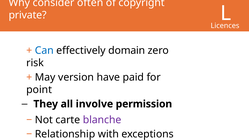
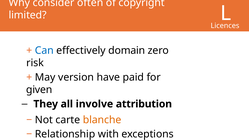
private: private -> limited
point: point -> given
permission: permission -> attribution
blanche colour: purple -> orange
